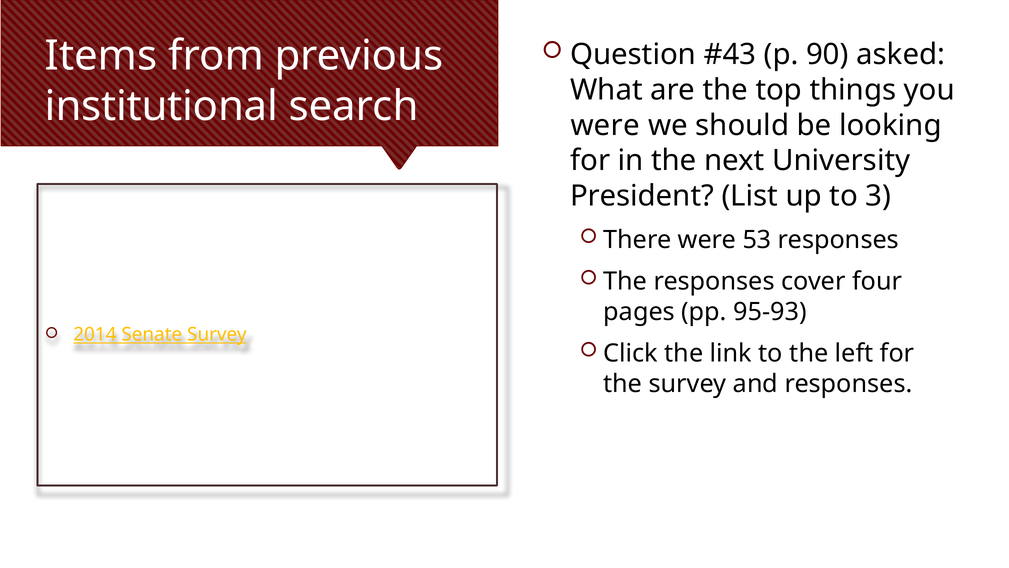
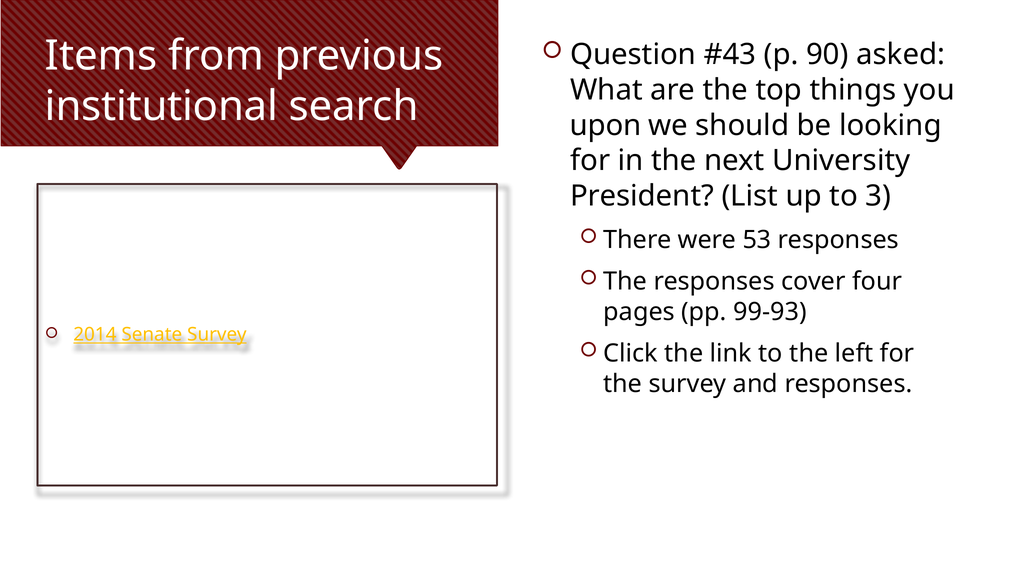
were at (605, 125): were -> upon
95-93: 95-93 -> 99-93
